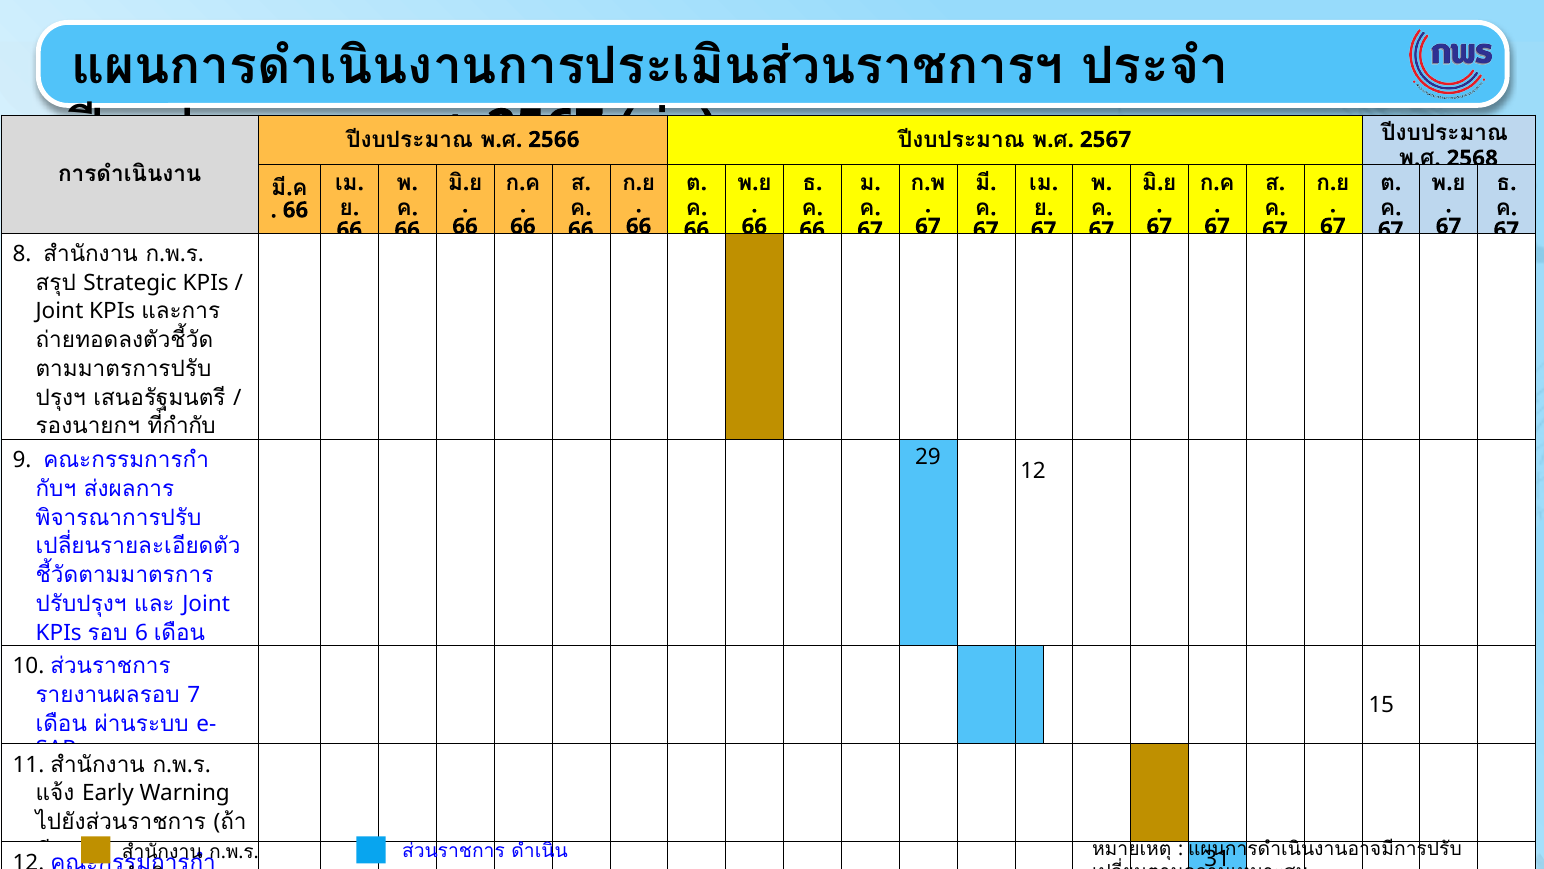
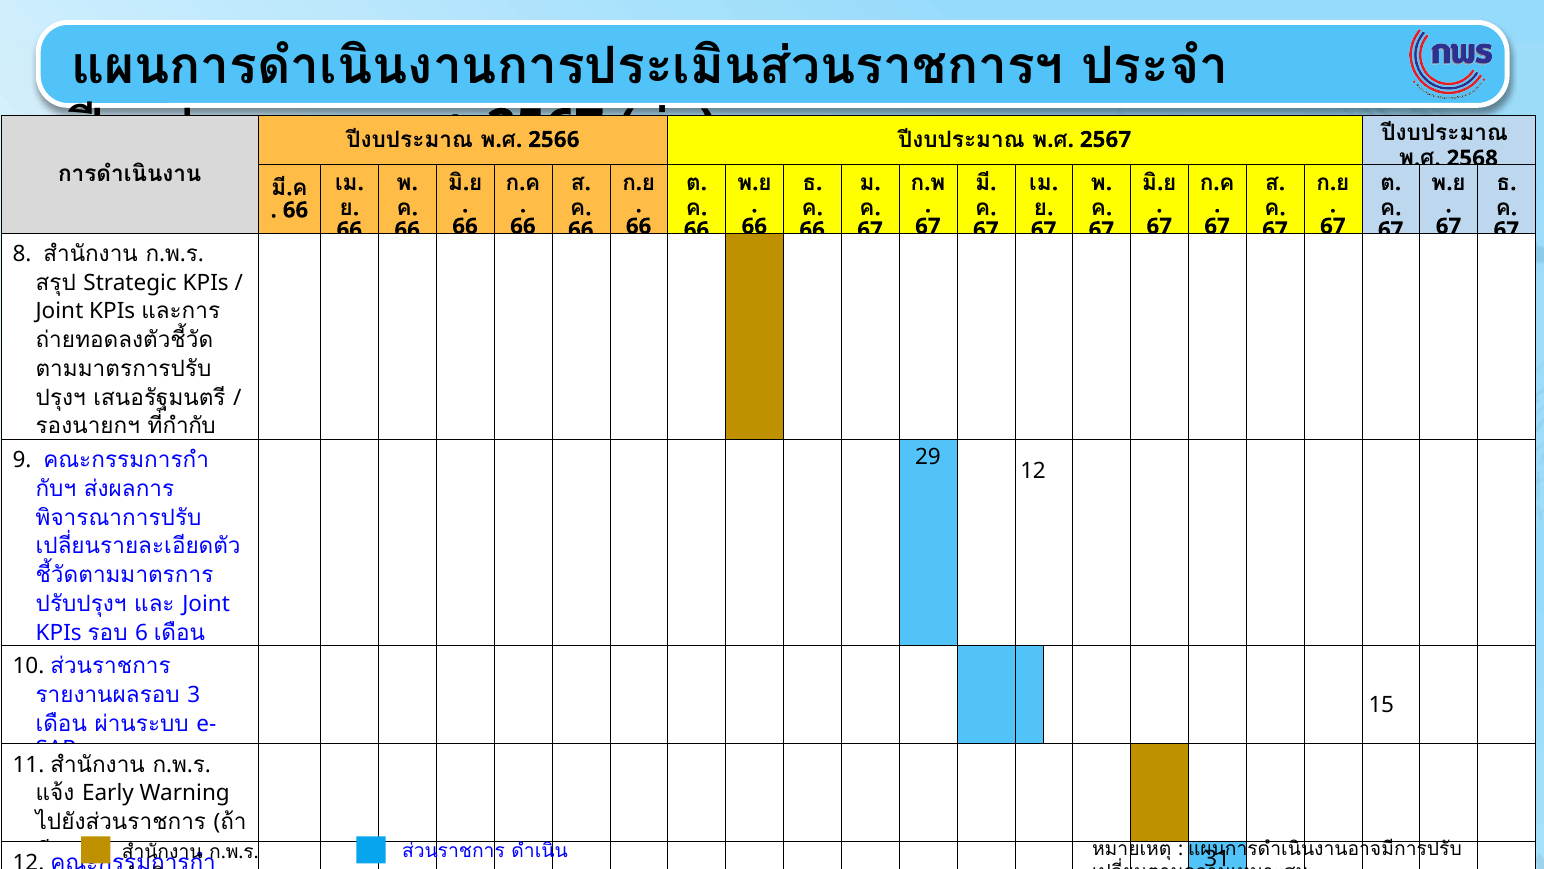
7: 7 -> 3
